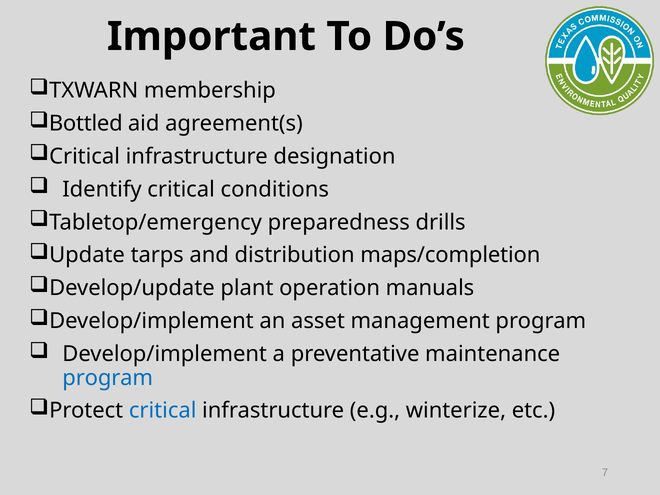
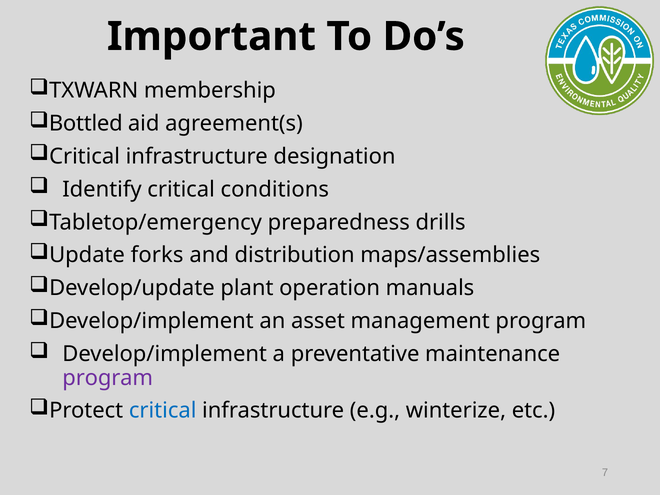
tarps: tarps -> forks
maps/completion: maps/completion -> maps/assemblies
program at (108, 378) colour: blue -> purple
